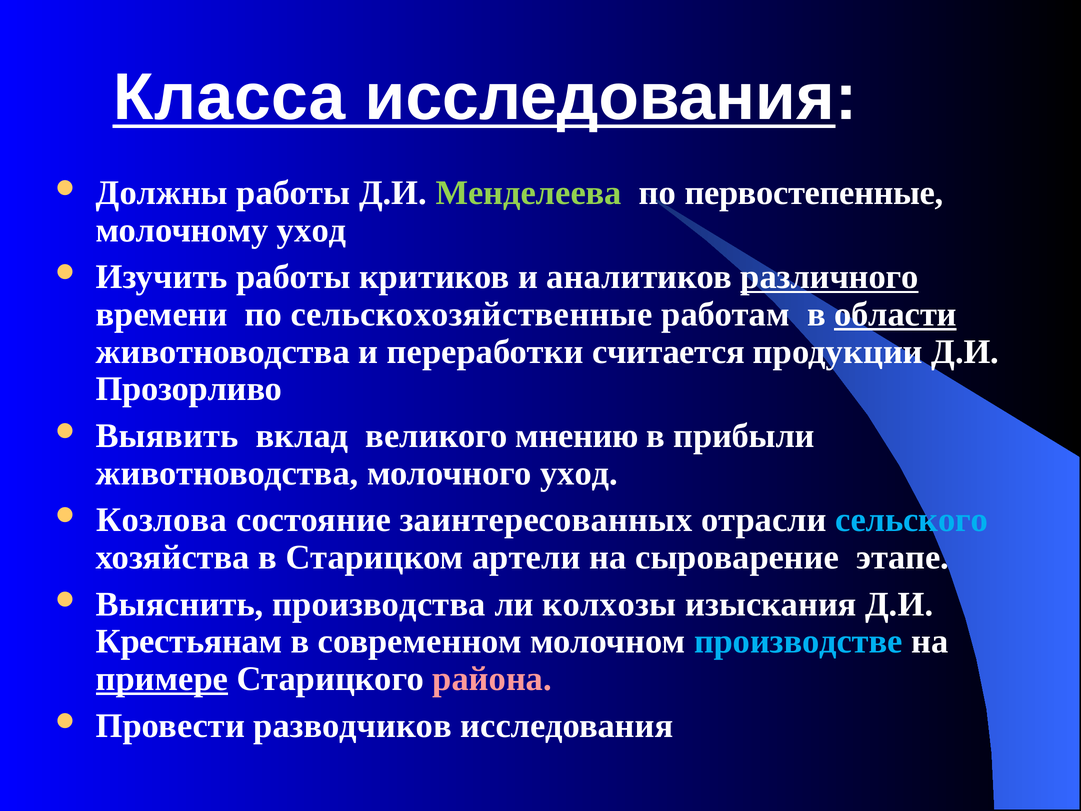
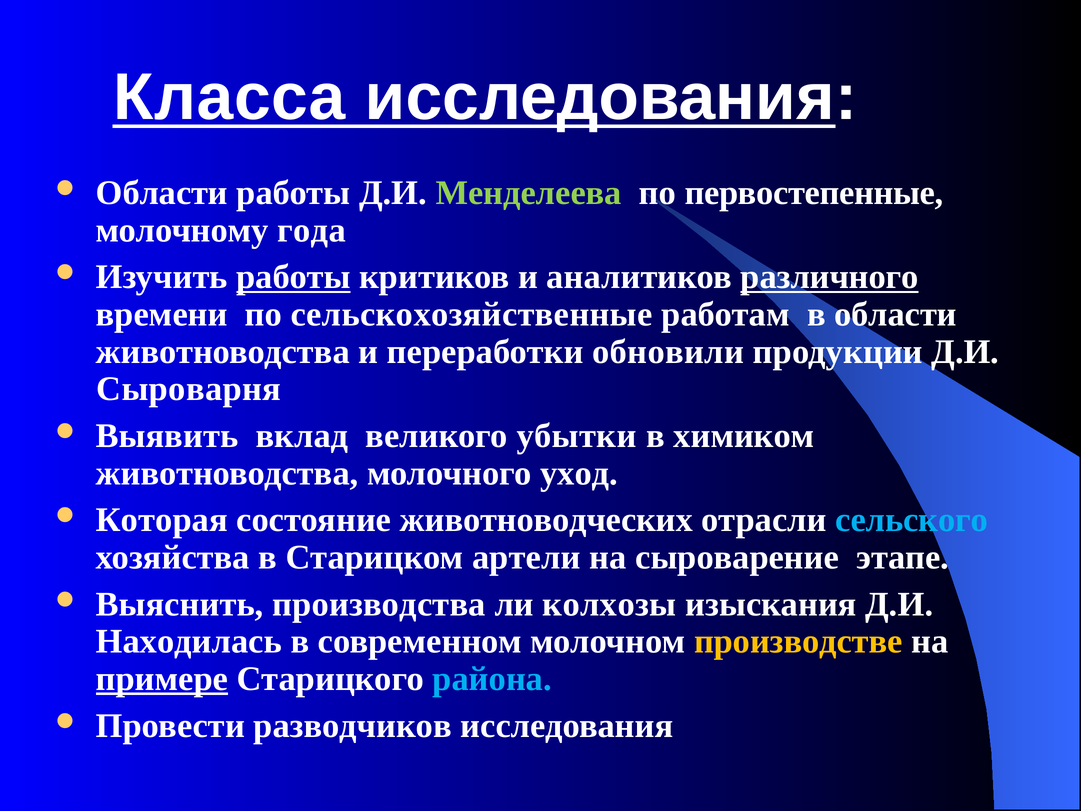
Должны at (162, 193): Должны -> Области
молочному уход: уход -> года
работы at (293, 277) underline: none -> present
области at (895, 314) underline: present -> none
считается: считается -> обновили
Прозорливо: Прозорливо -> Сыроварня
мнению: мнению -> убытки
прибыли: прибыли -> химиком
Козлова: Козлова -> Которая
заинтересованных: заинтересованных -> животноводческих
Крестьянам: Крестьянам -> Находилась
производстве colour: light blue -> yellow
района colour: pink -> light blue
